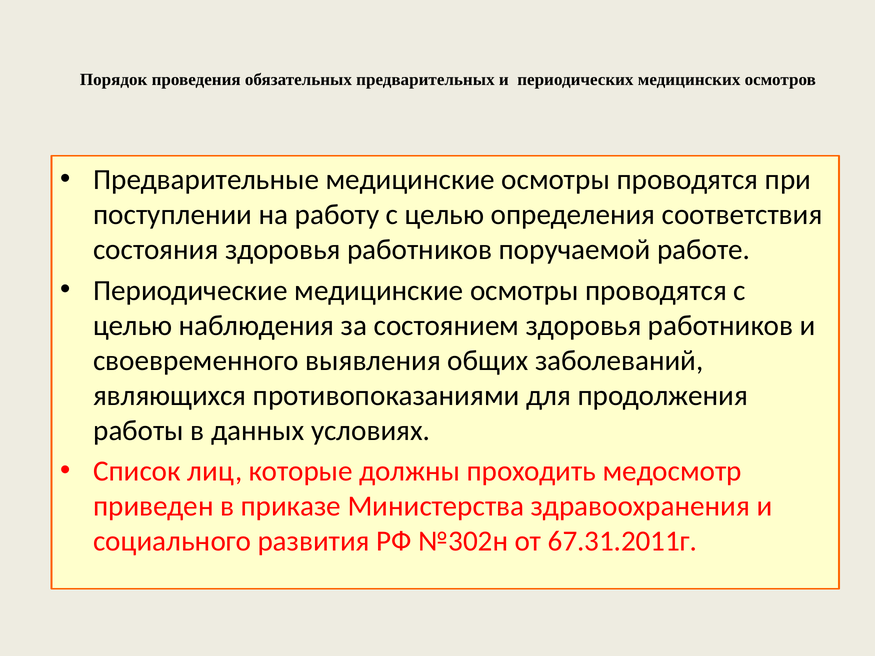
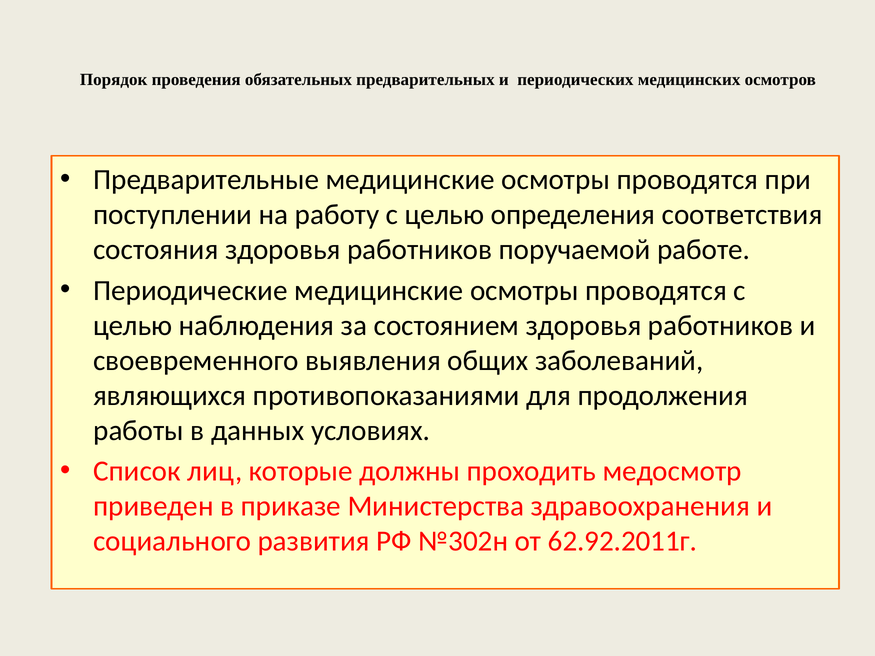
67.31.2011г: 67.31.2011г -> 62.92.2011г
